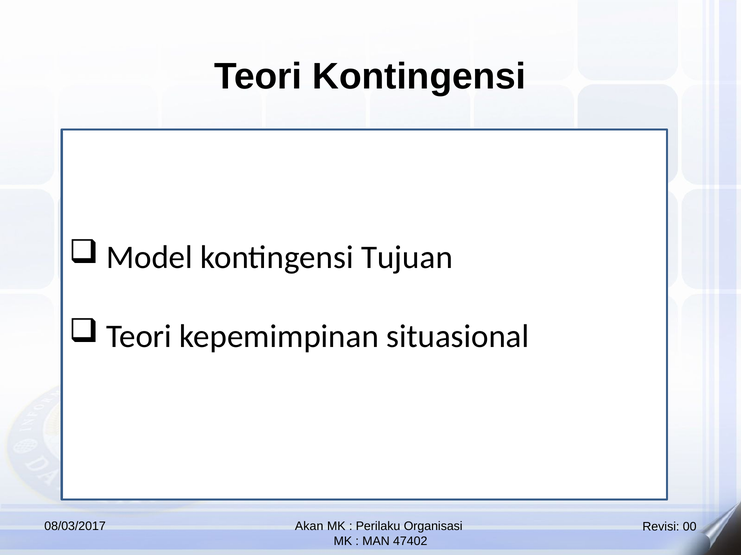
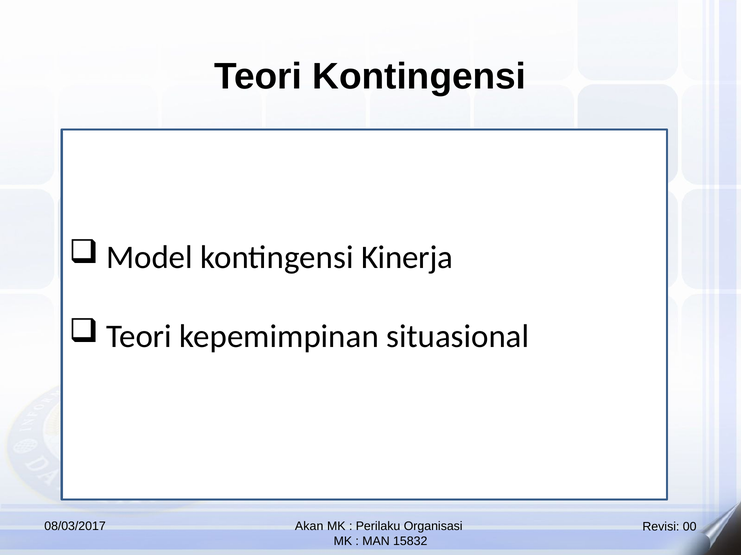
Tujuan: Tujuan -> Kinerja
47402: 47402 -> 15832
